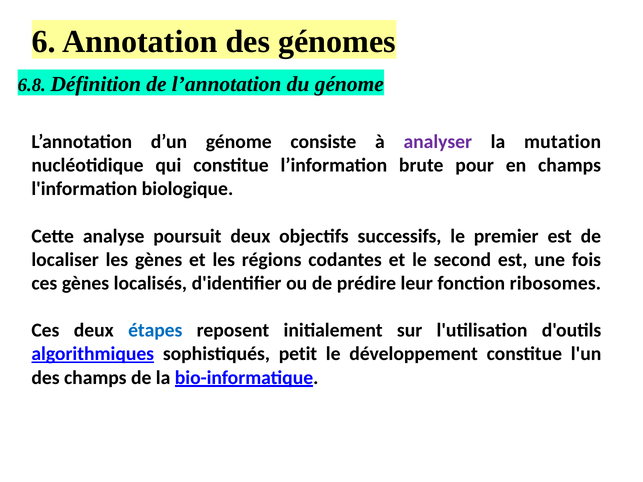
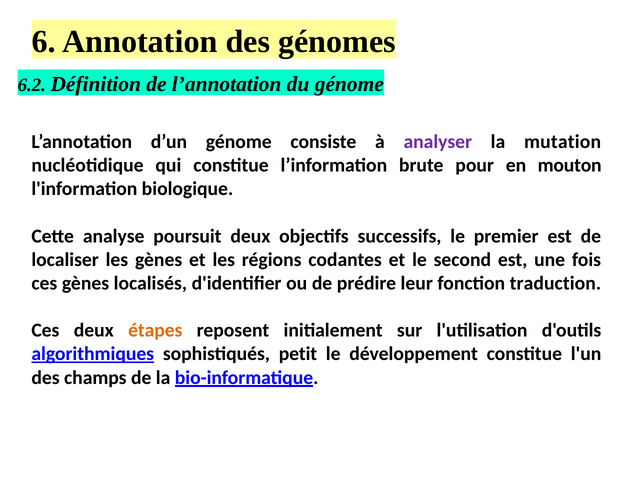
6.8: 6.8 -> 6.2
en champs: champs -> mouton
ribosomes: ribosomes -> traduction
étapes colour: blue -> orange
